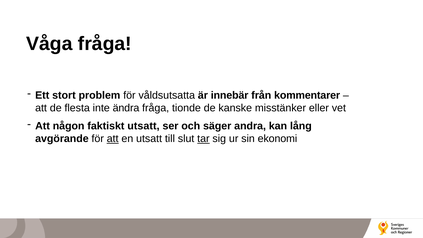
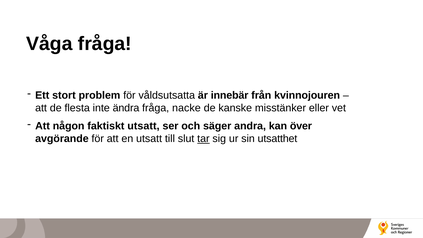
kommentarer: kommentarer -> kvinnojouren
tionde: tionde -> nacke
lång: lång -> över
att at (113, 139) underline: present -> none
ekonomi: ekonomi -> utsatthet
